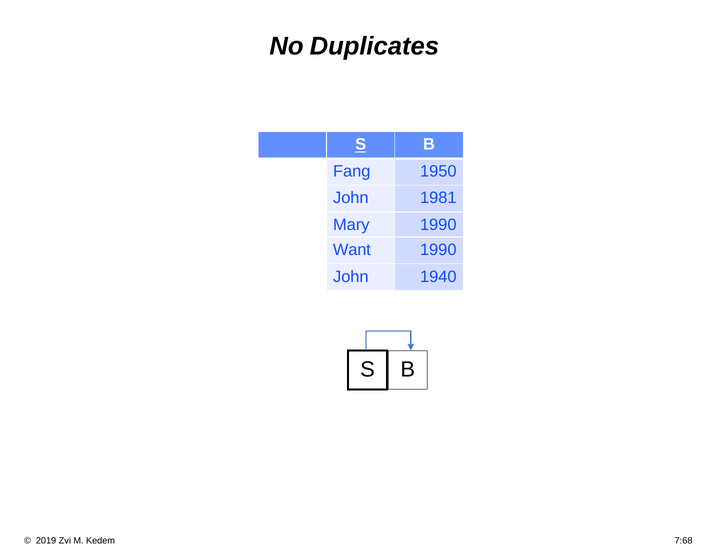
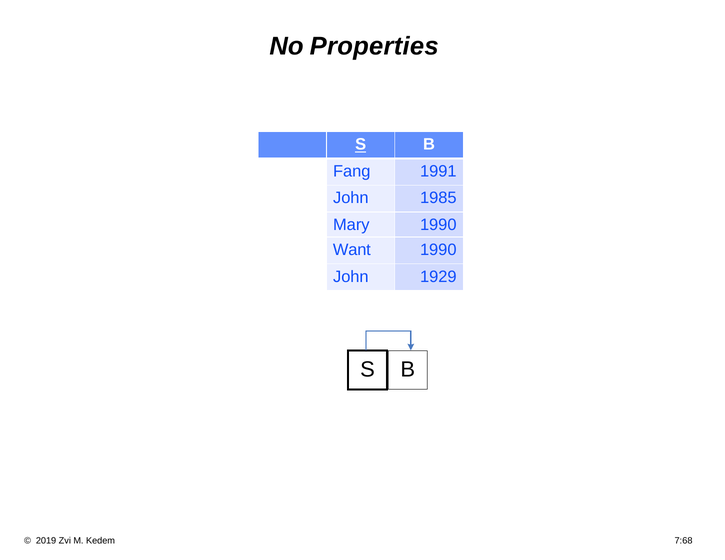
Duplicates: Duplicates -> Properties
1950: 1950 -> 1991
1981: 1981 -> 1985
1940: 1940 -> 1929
